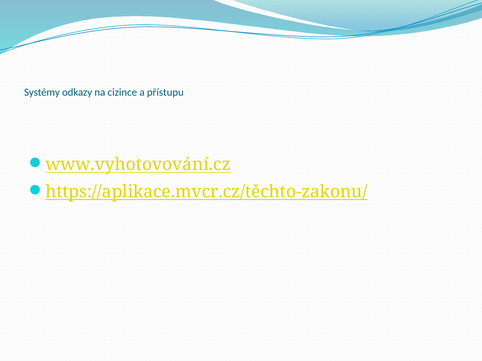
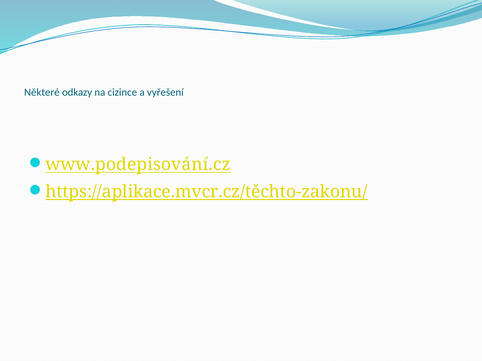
Systémy: Systémy -> Některé
přístupu: přístupu -> vyřešení
www.vyhotovování.cz: www.vyhotovování.cz -> www.podepisování.cz
